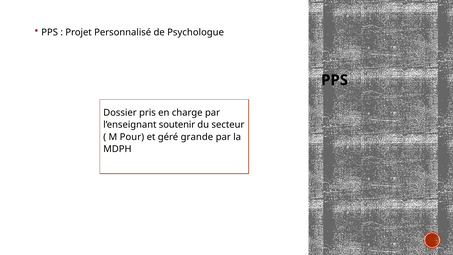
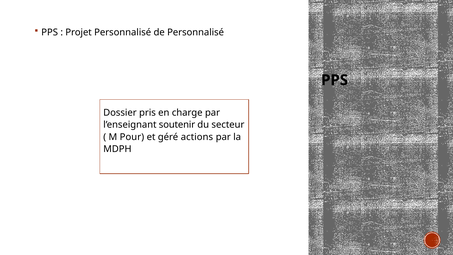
de Psychologue: Psychologue -> Personnalisé
grande: grande -> actions
